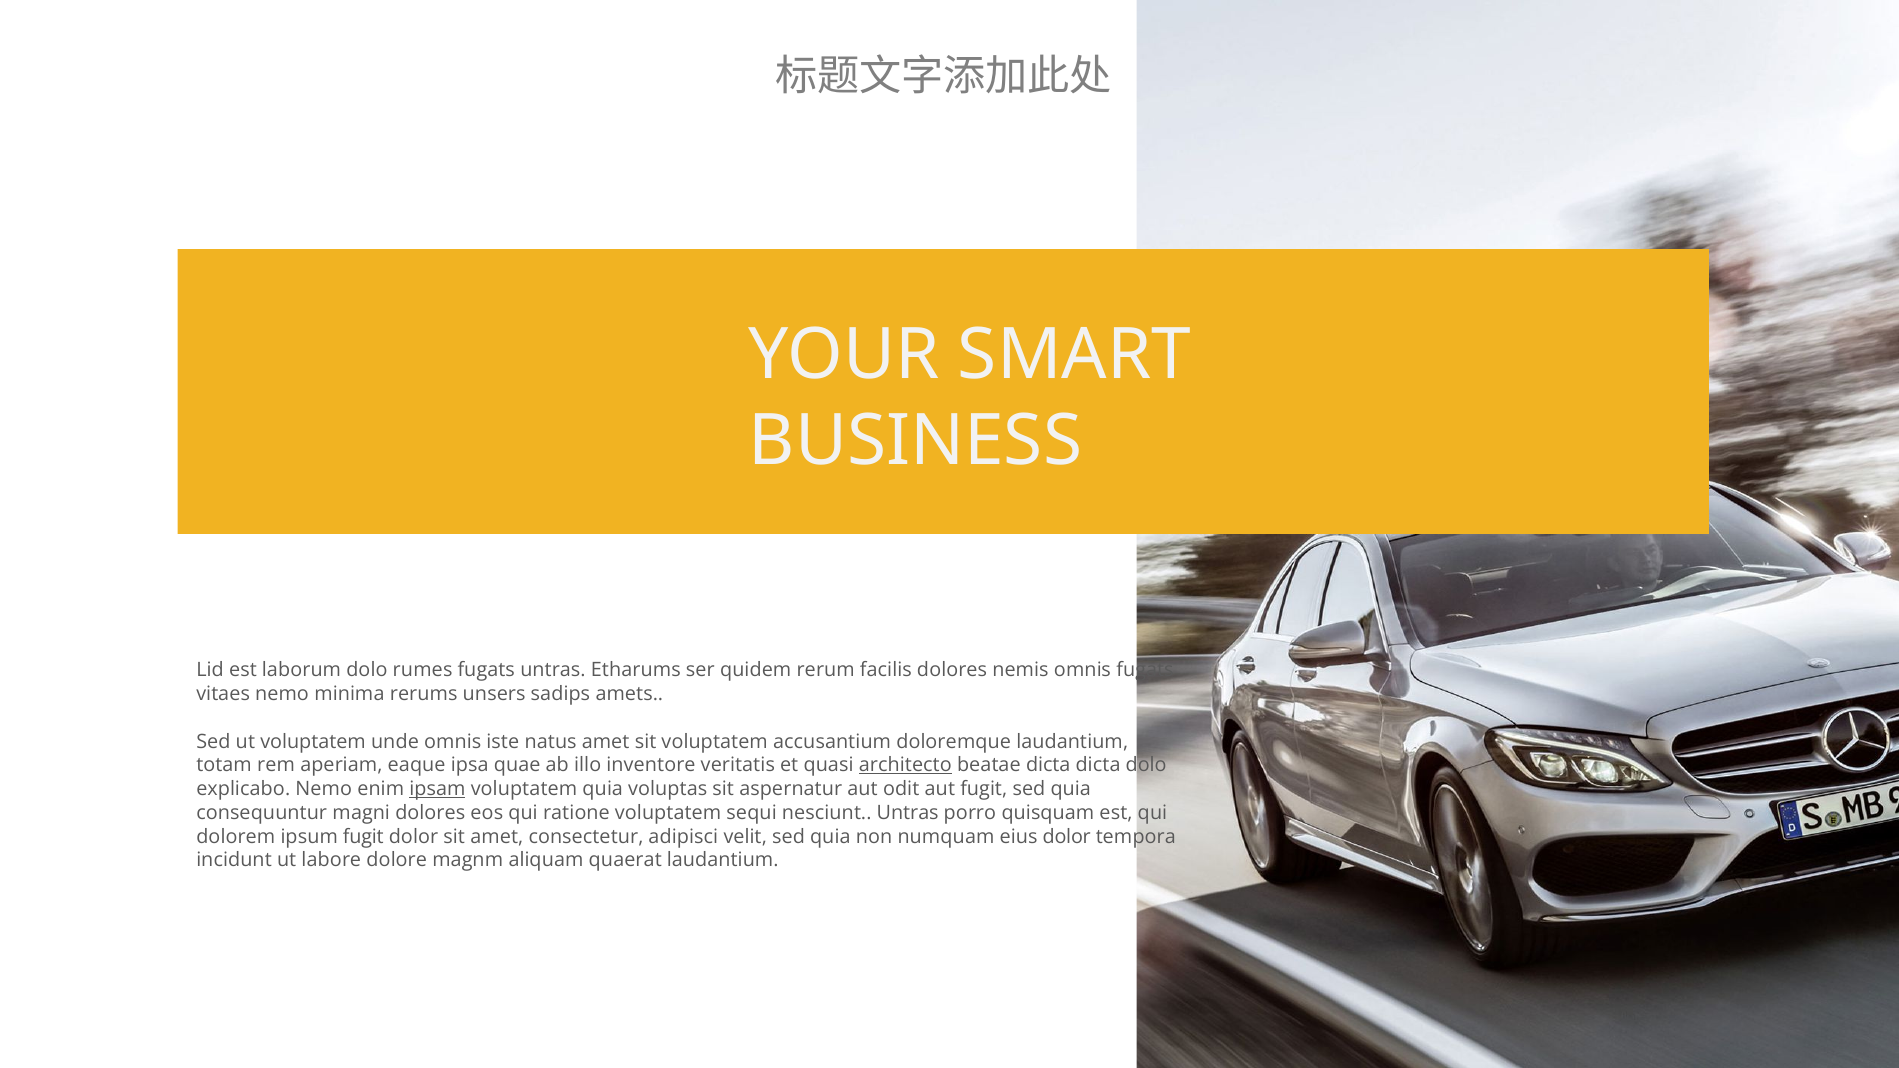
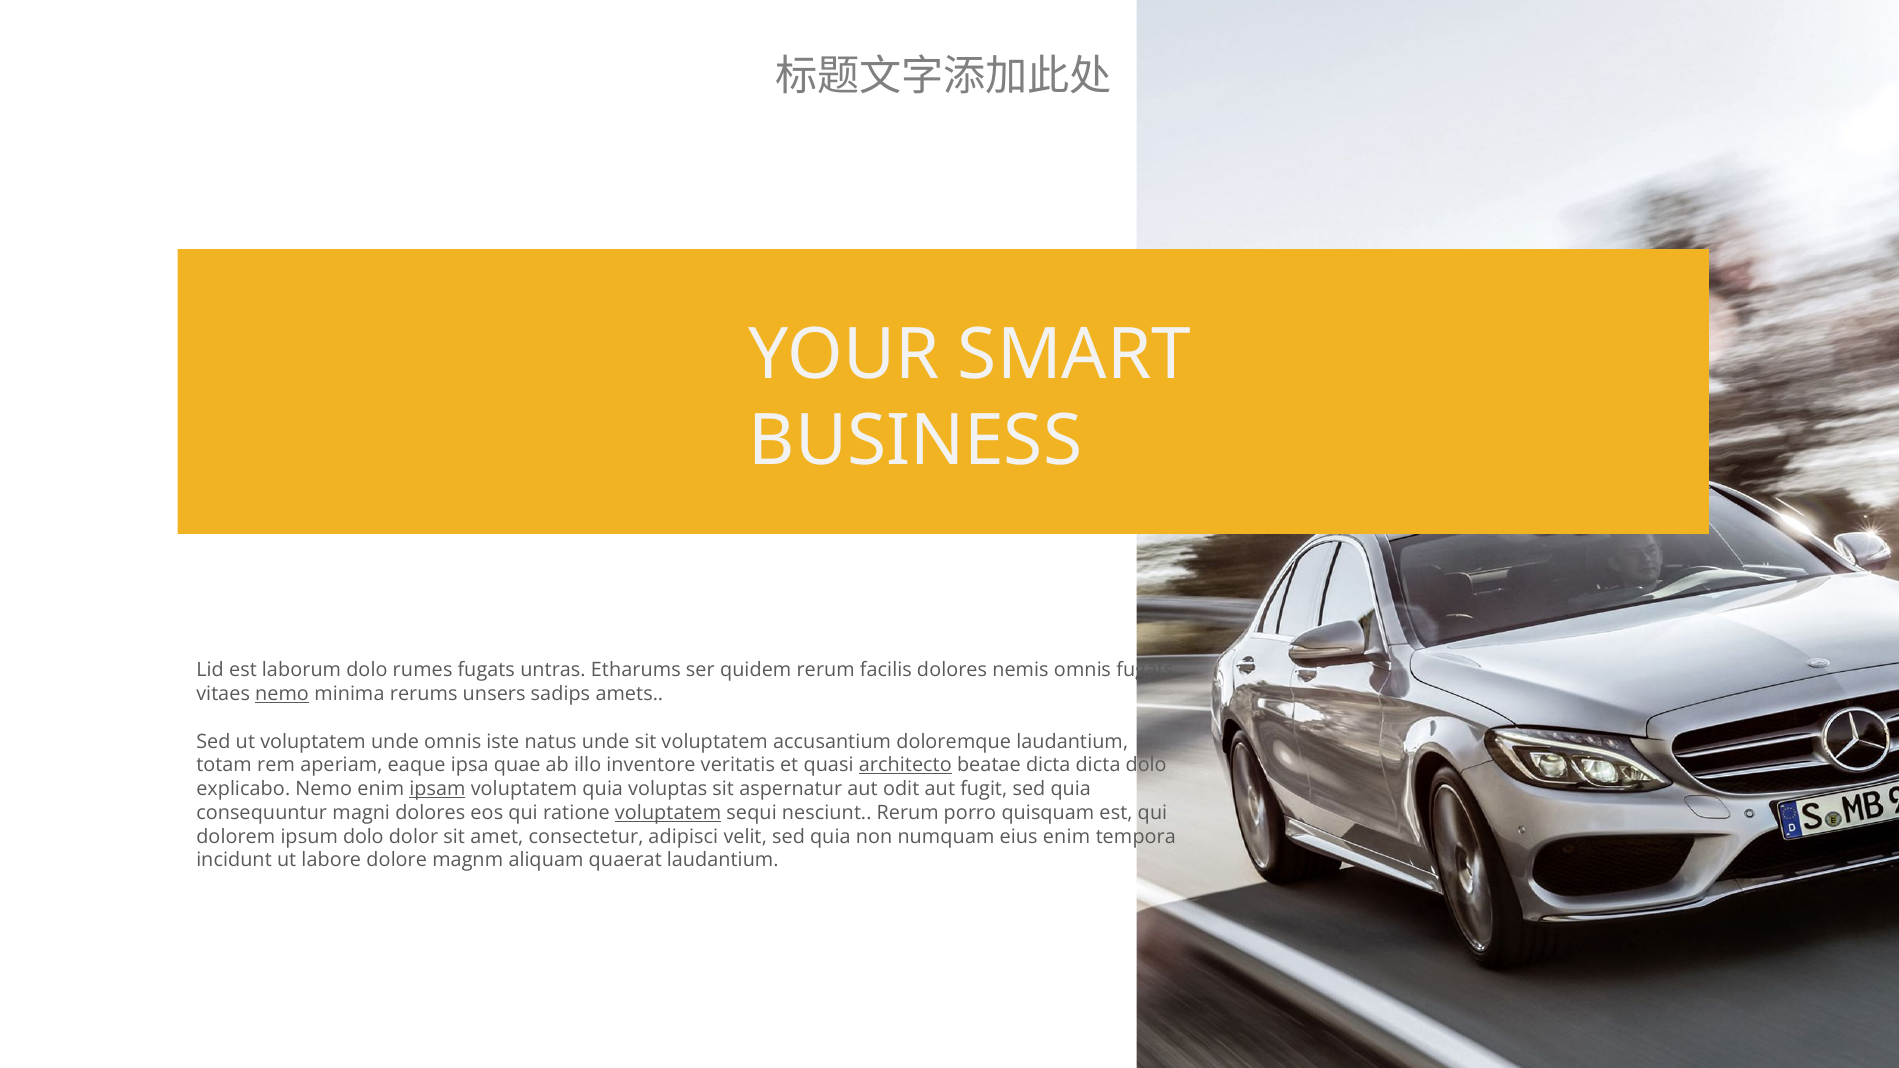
nemo at (282, 694) underline: none -> present
natus amet: amet -> unde
voluptatem at (668, 813) underline: none -> present
nesciunt Untras: Untras -> Rerum
ipsum fugit: fugit -> dolo
eius dolor: dolor -> enim
